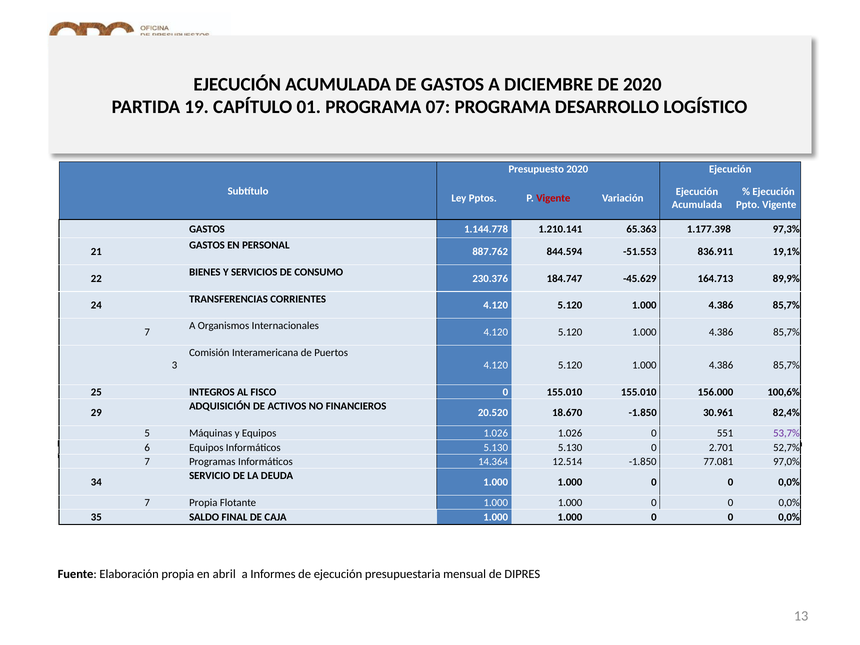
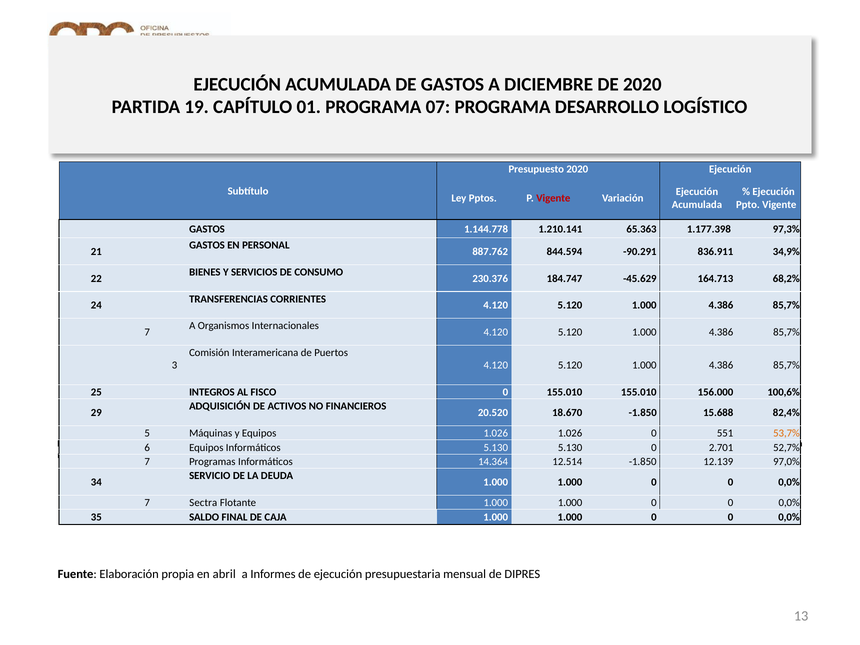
-51.553: -51.553 -> -90.291
19,1%: 19,1% -> 34,9%
89,9%: 89,9% -> 68,2%
30.961: 30.961 -> 15.688
53,7% colour: purple -> orange
77.081: 77.081 -> 12.139
7 Propia: Propia -> Sectra
